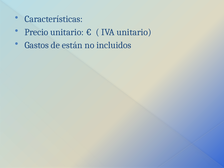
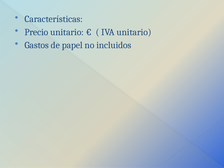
están: están -> papel
